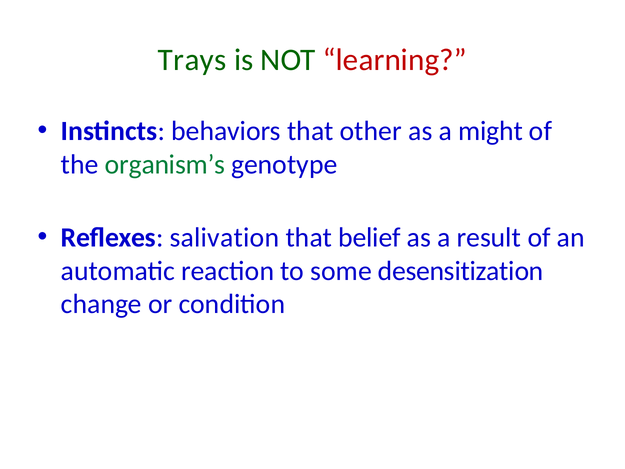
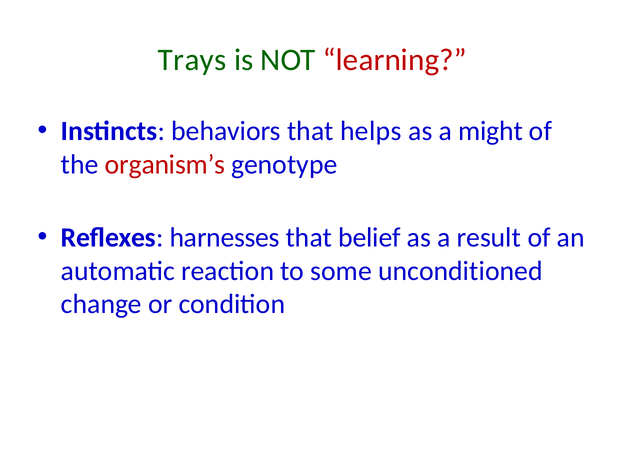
other: other -> helps
organism’s colour: green -> red
salivation: salivation -> harnesses
desensitization: desensitization -> unconditioned
